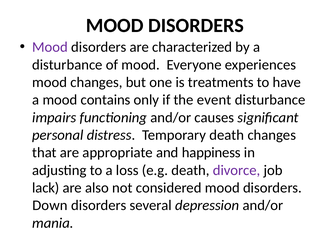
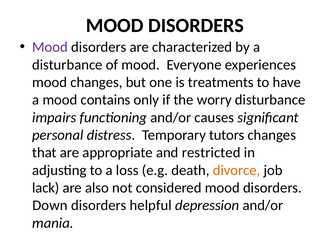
event: event -> worry
Temporary death: death -> tutors
happiness: happiness -> restricted
divorce colour: purple -> orange
several: several -> helpful
